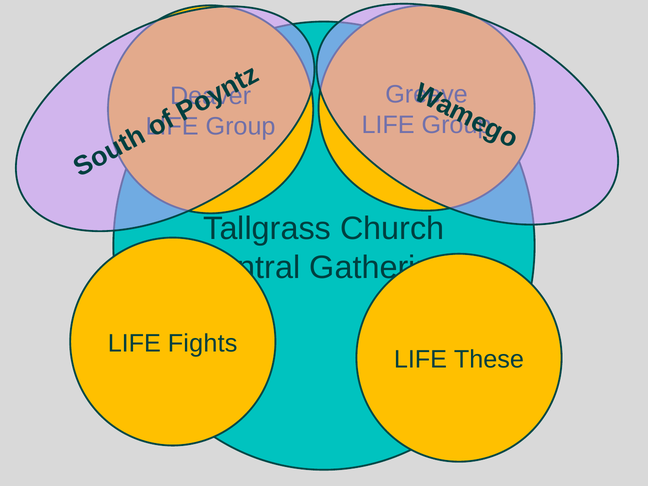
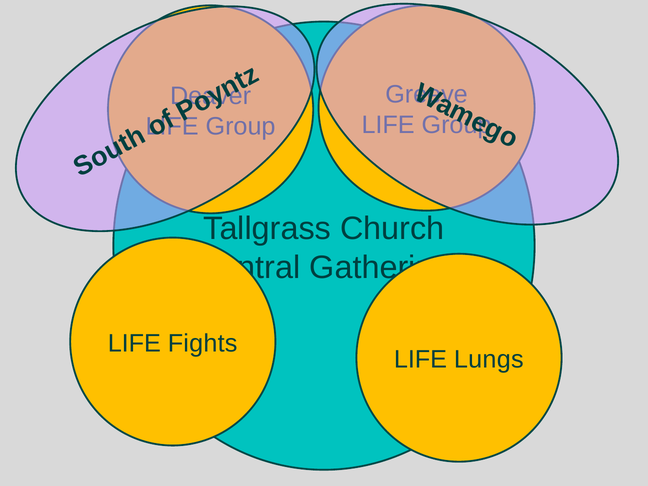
These: These -> Lungs
